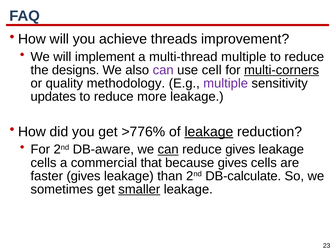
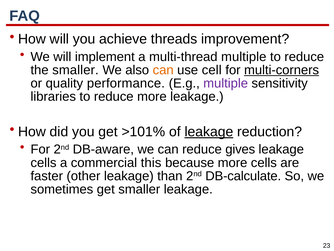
the designs: designs -> smaller
can at (163, 70) colour: purple -> orange
methodology: methodology -> performance
updates: updates -> libraries
>776%: >776% -> >101%
can at (168, 149) underline: present -> none
that: that -> this
because gives: gives -> more
faster gives: gives -> other
smaller at (139, 189) underline: present -> none
